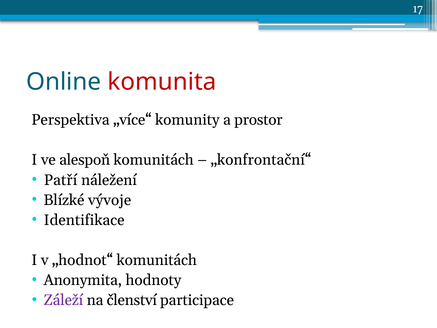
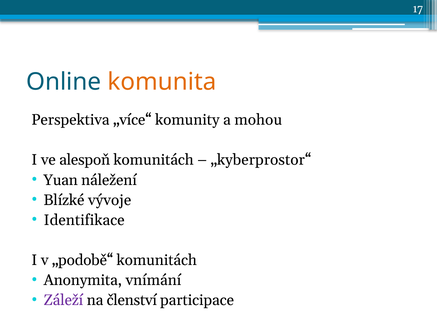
komunita colour: red -> orange
prostor: prostor -> mohou
„konfrontační“: „konfrontační“ -> „kyberprostor“
Patří: Patří -> Yuan
„hodnot“: „hodnot“ -> „podobě“
hodnoty: hodnoty -> vnímání
